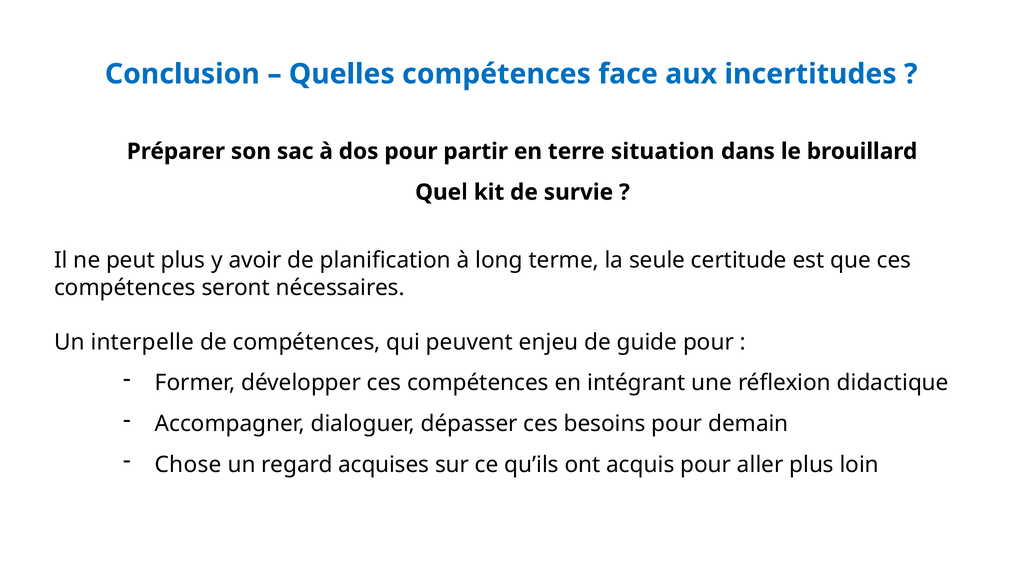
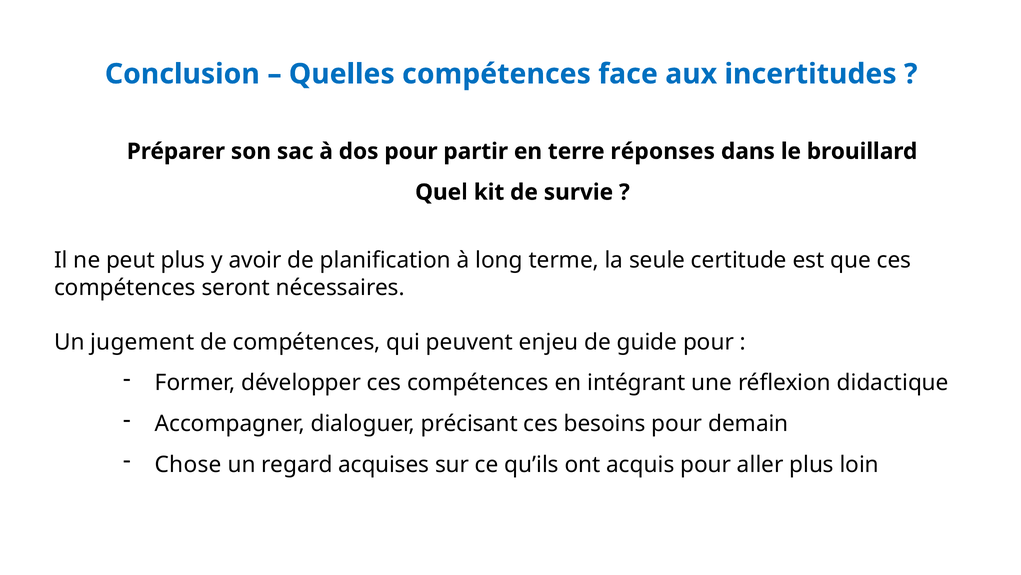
situation: situation -> réponses
interpelle: interpelle -> jugement
dépasser: dépasser -> précisant
